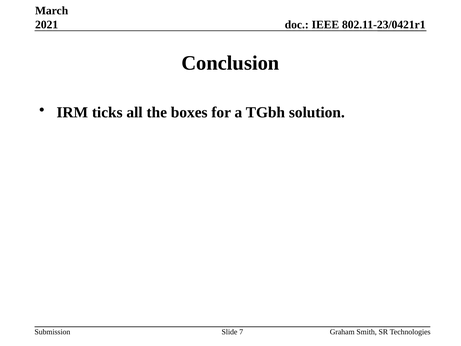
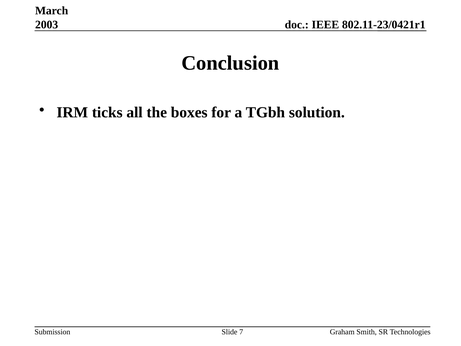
2021: 2021 -> 2003
